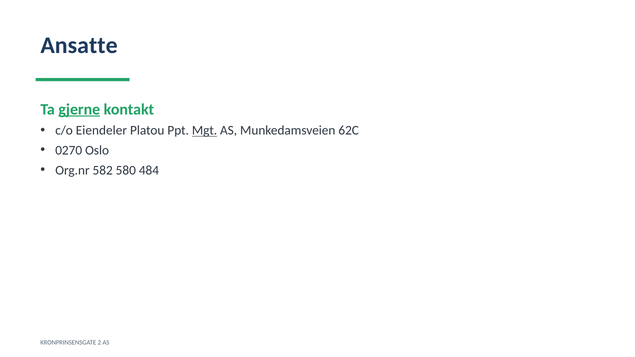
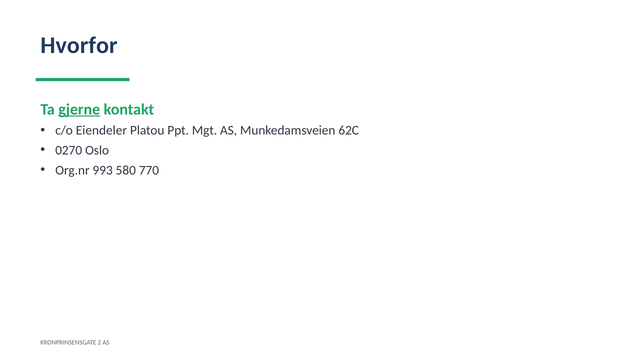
Ansatte: Ansatte -> Hvorfor
Mgt underline: present -> none
582: 582 -> 993
484: 484 -> 770
